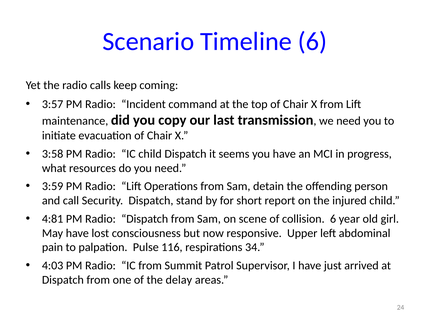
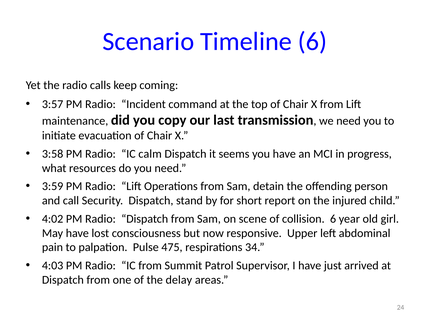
IC child: child -> calm
4:81: 4:81 -> 4:02
116: 116 -> 475
